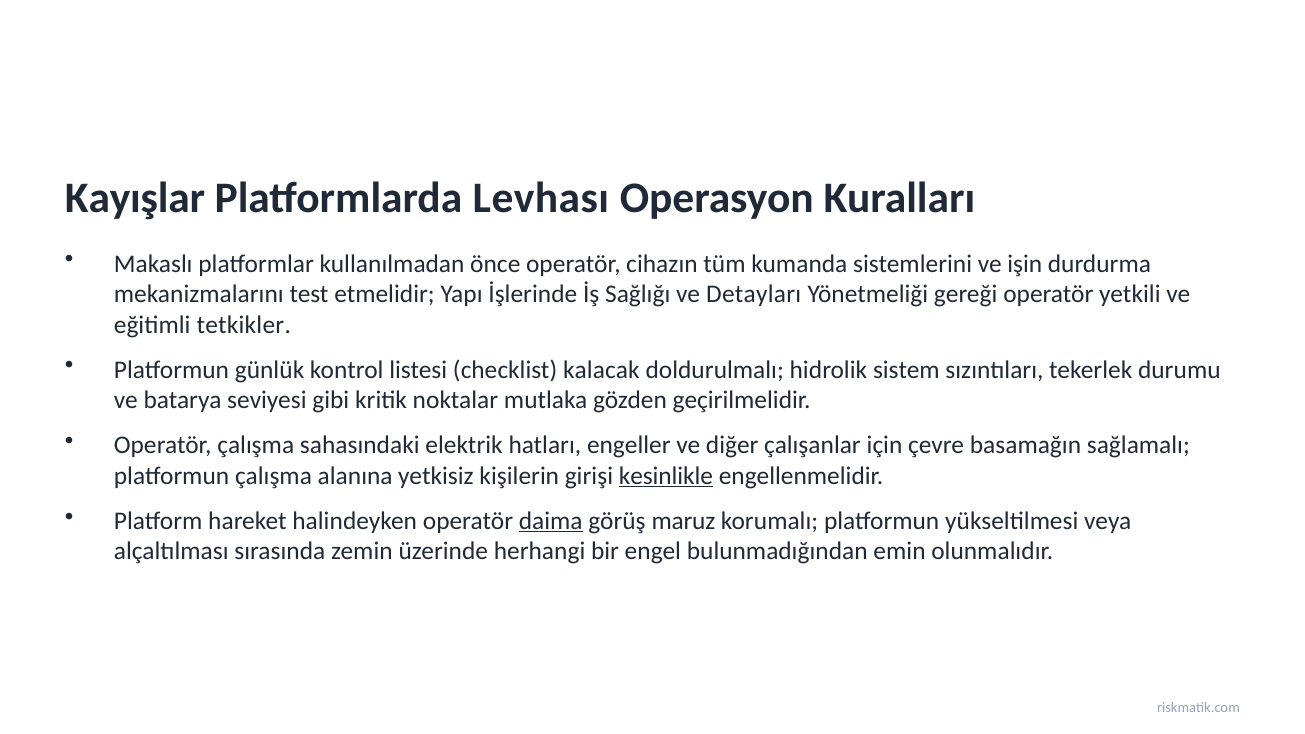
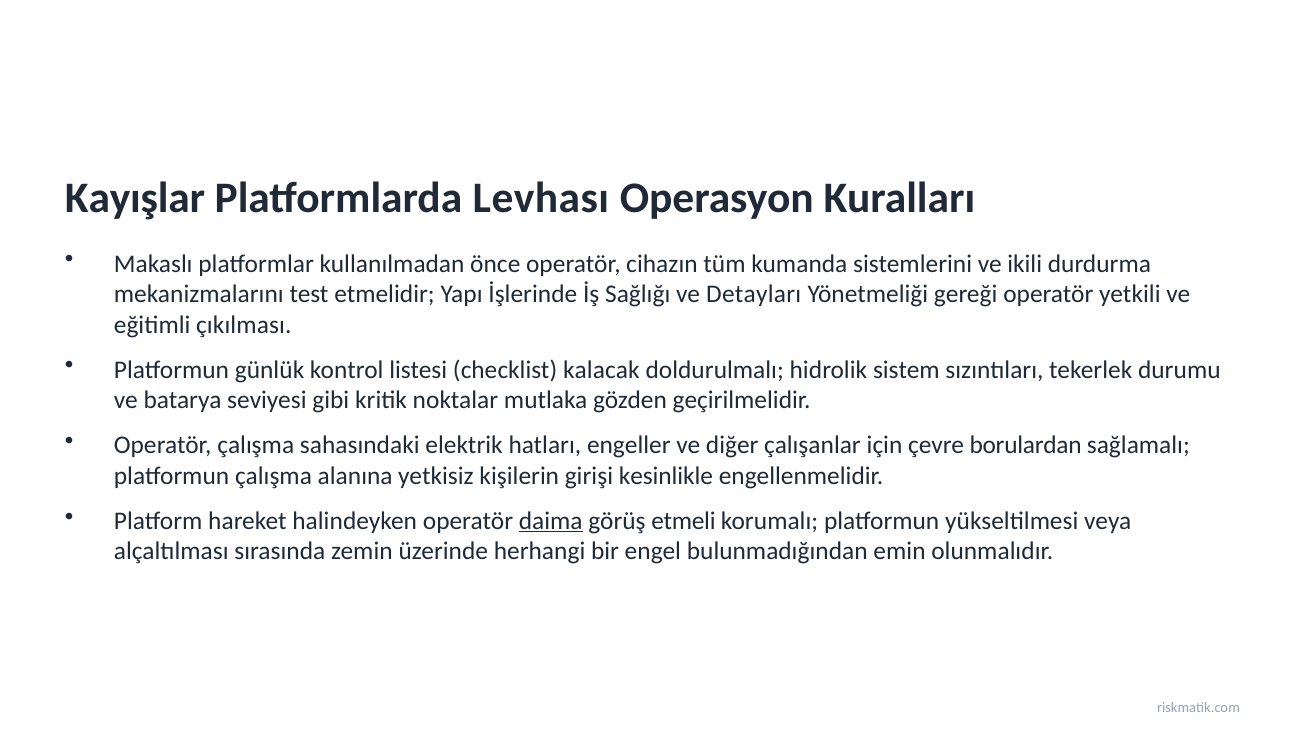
işin: işin -> ikili
tetkikler: tetkikler -> çıkılması
basamağın: basamağın -> borulardan
kesinlikle underline: present -> none
maruz: maruz -> etmeli
